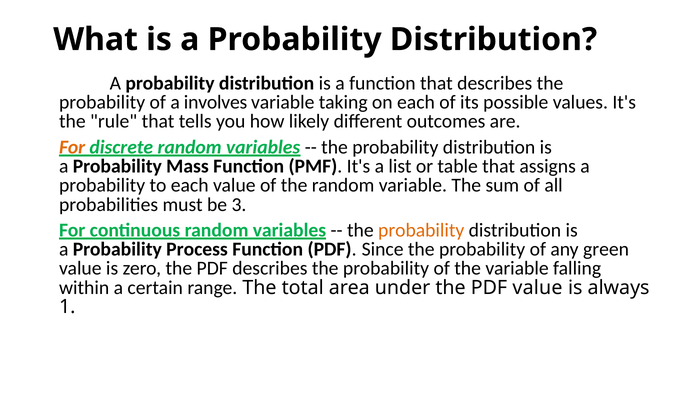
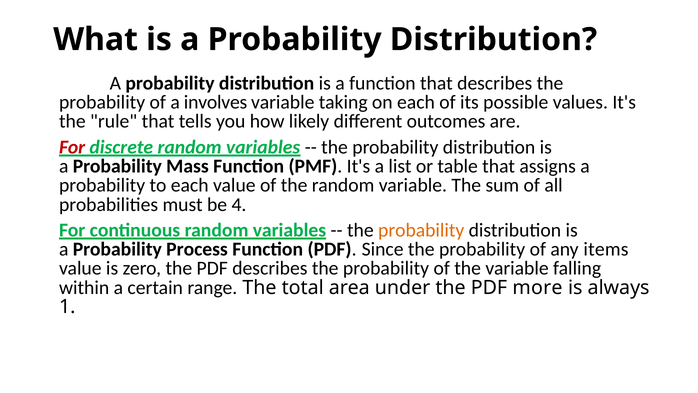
For at (72, 147) colour: orange -> red
3: 3 -> 4
green: green -> items
PDF value: value -> more
